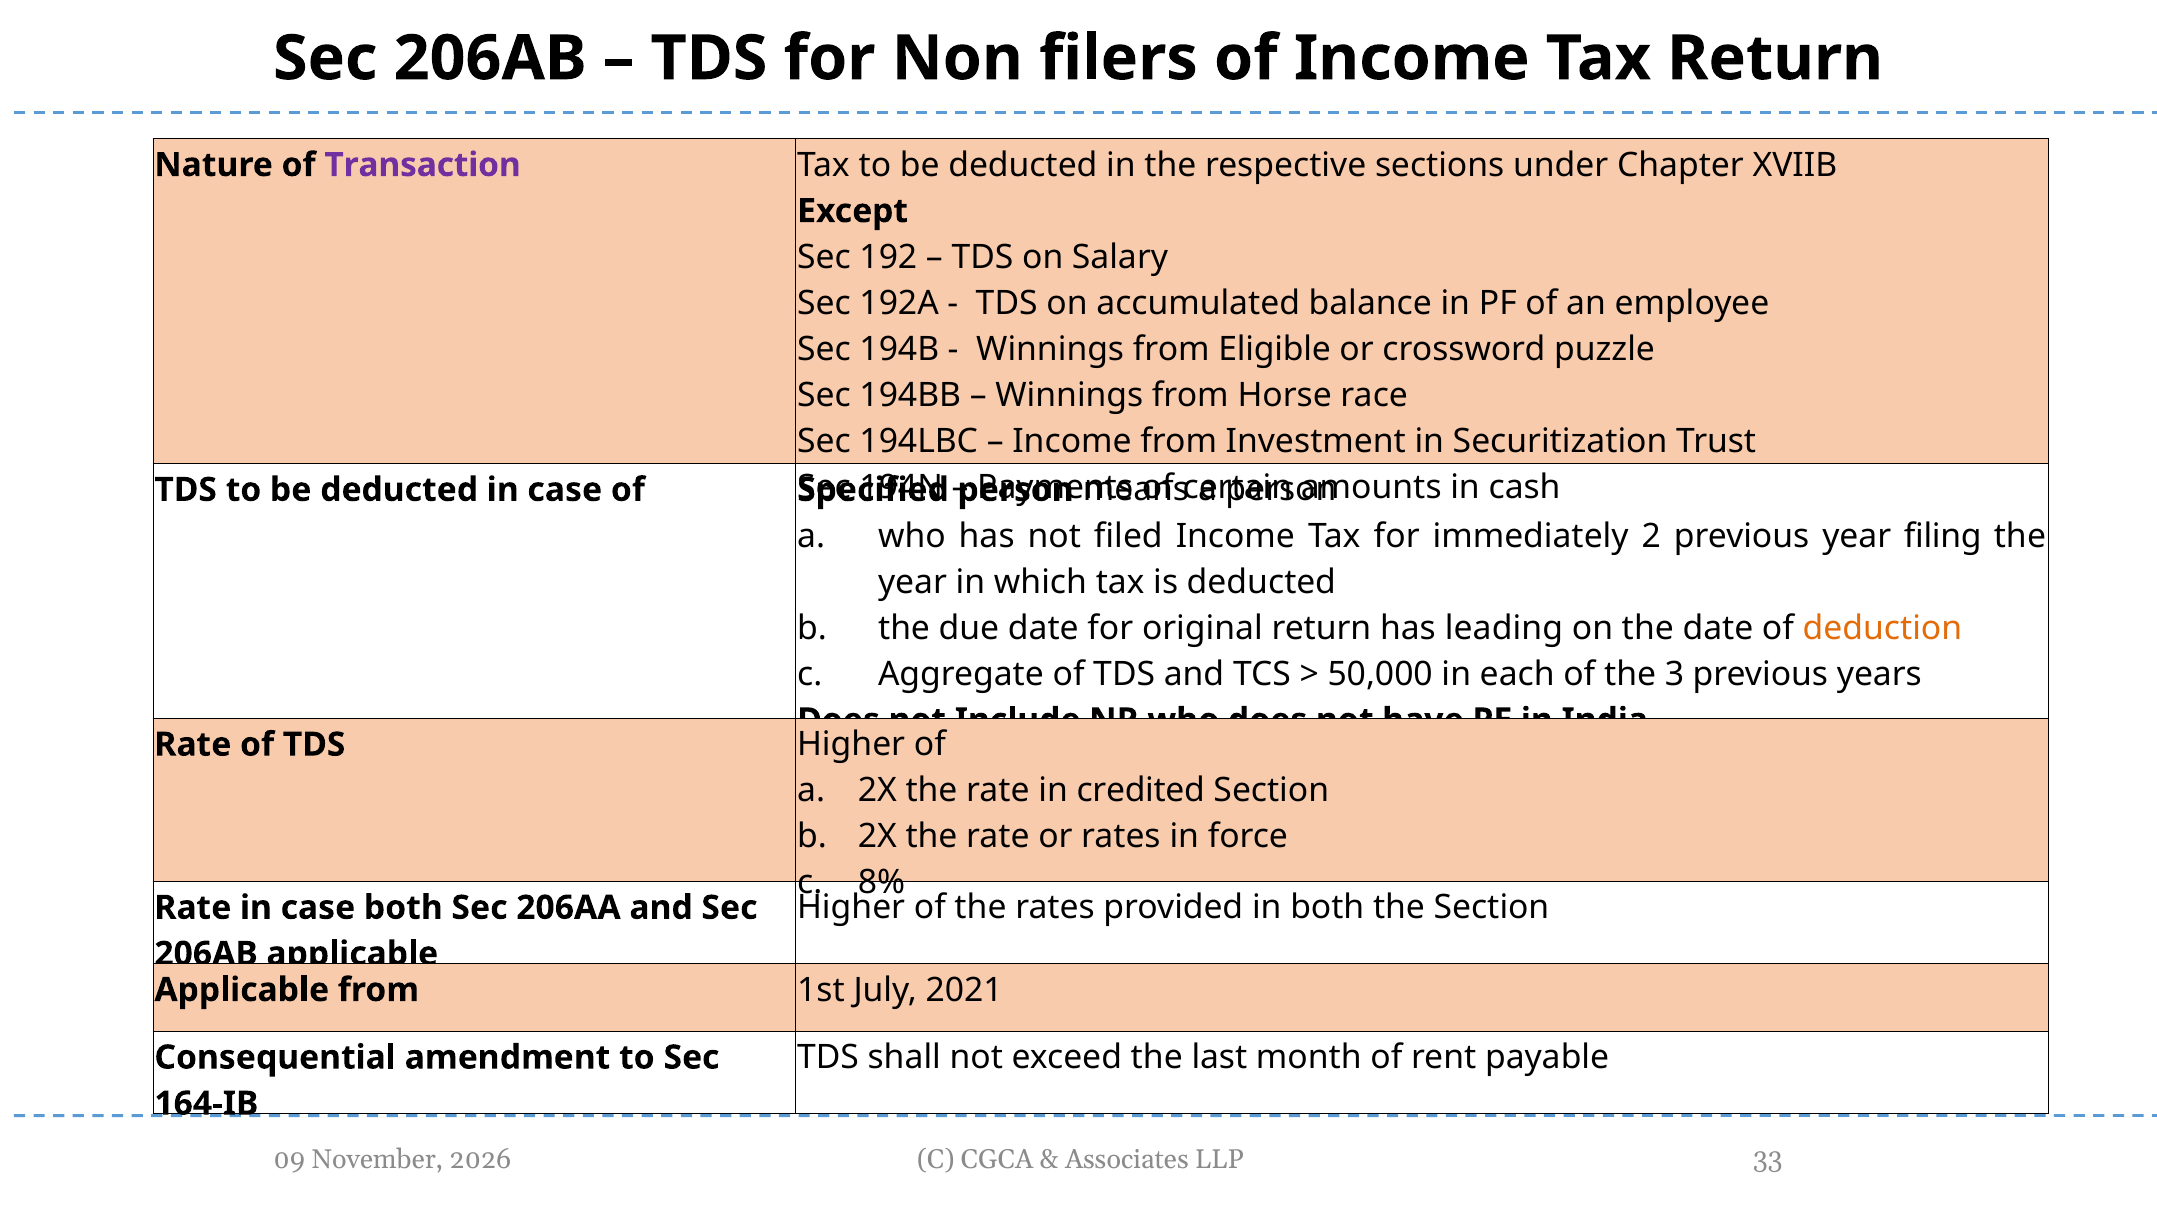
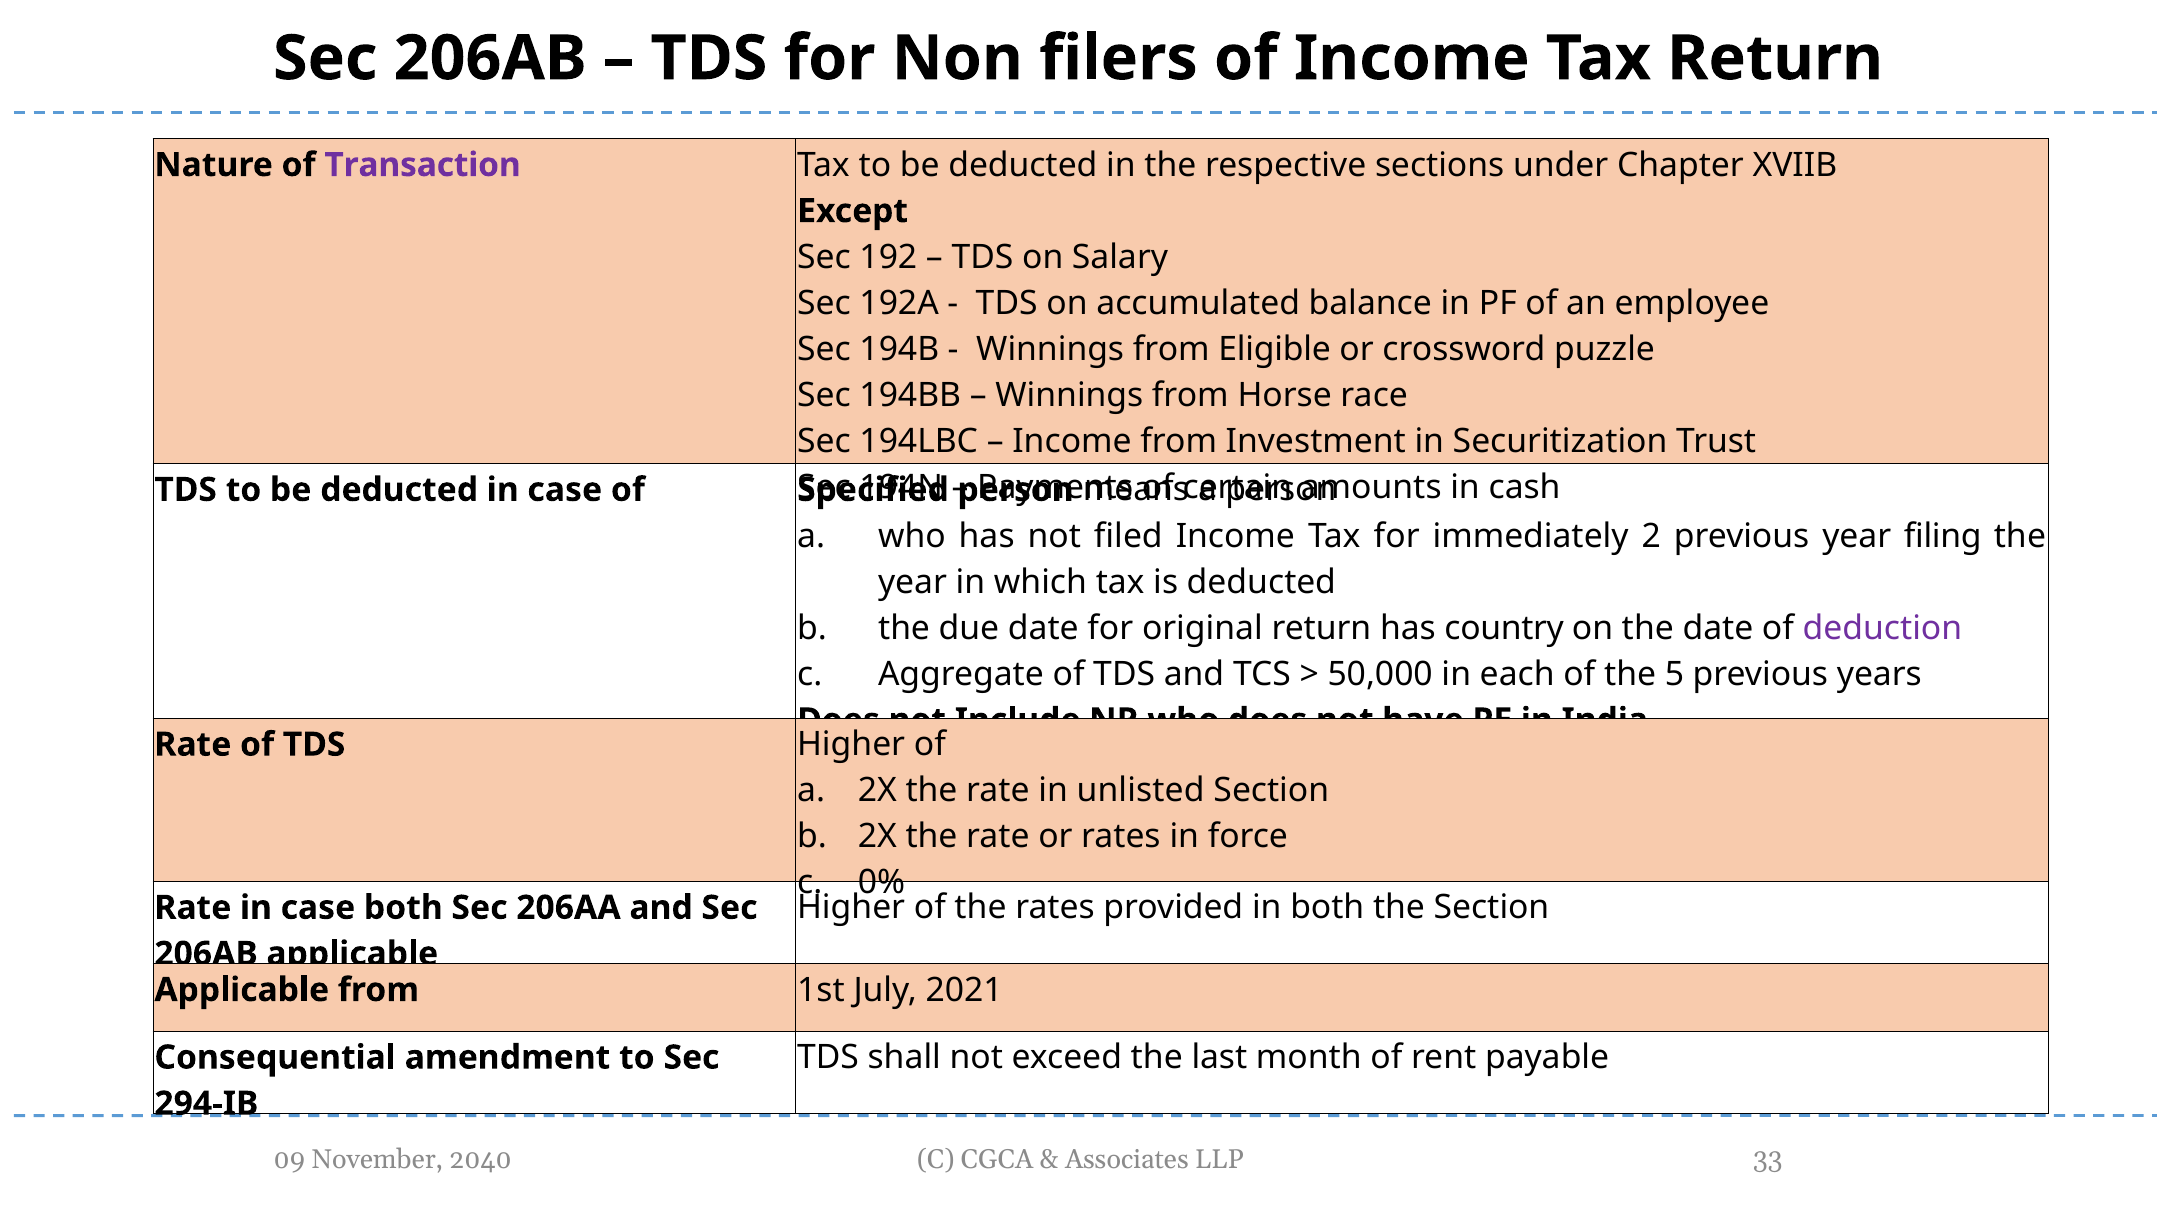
leading: leading -> country
deduction colour: orange -> purple
3: 3 -> 5
credited: credited -> unlisted
8%: 8% -> 0%
164-IB: 164-IB -> 294-IB
2026: 2026 -> 2040
